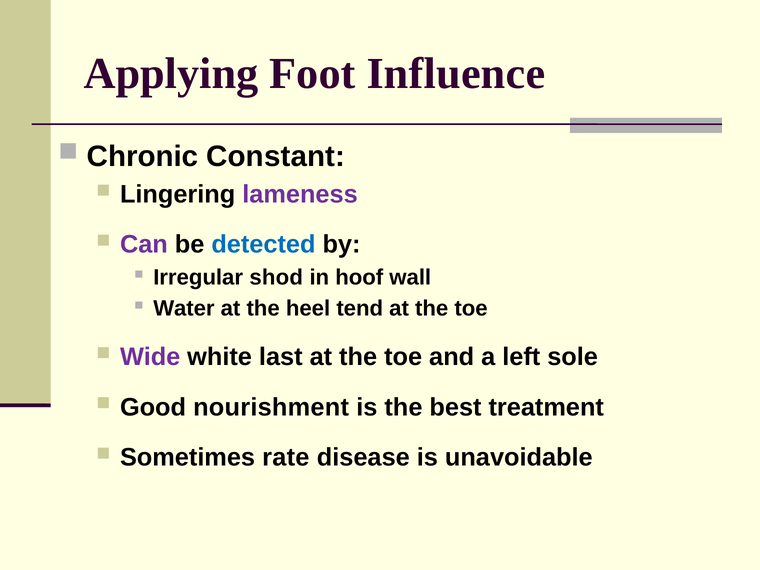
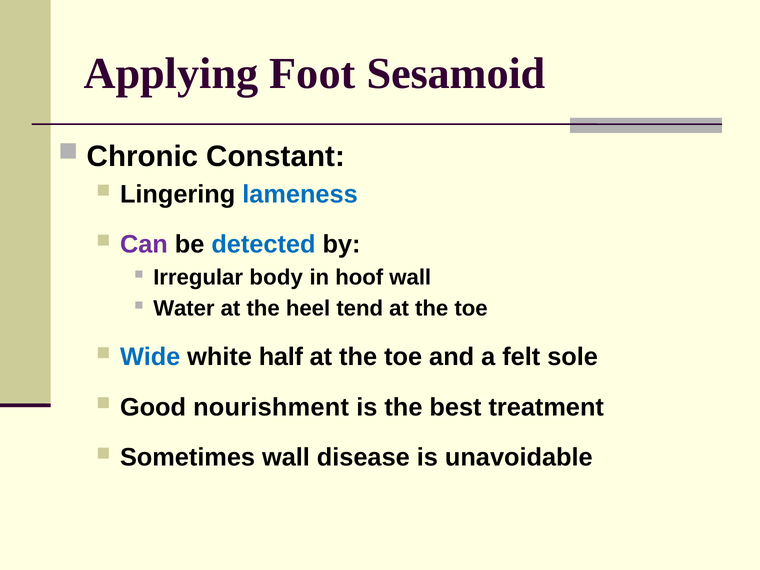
Influence: Influence -> Sesamoid
lameness colour: purple -> blue
shod: shod -> body
Wide colour: purple -> blue
last: last -> half
left: left -> felt
Sometimes rate: rate -> wall
